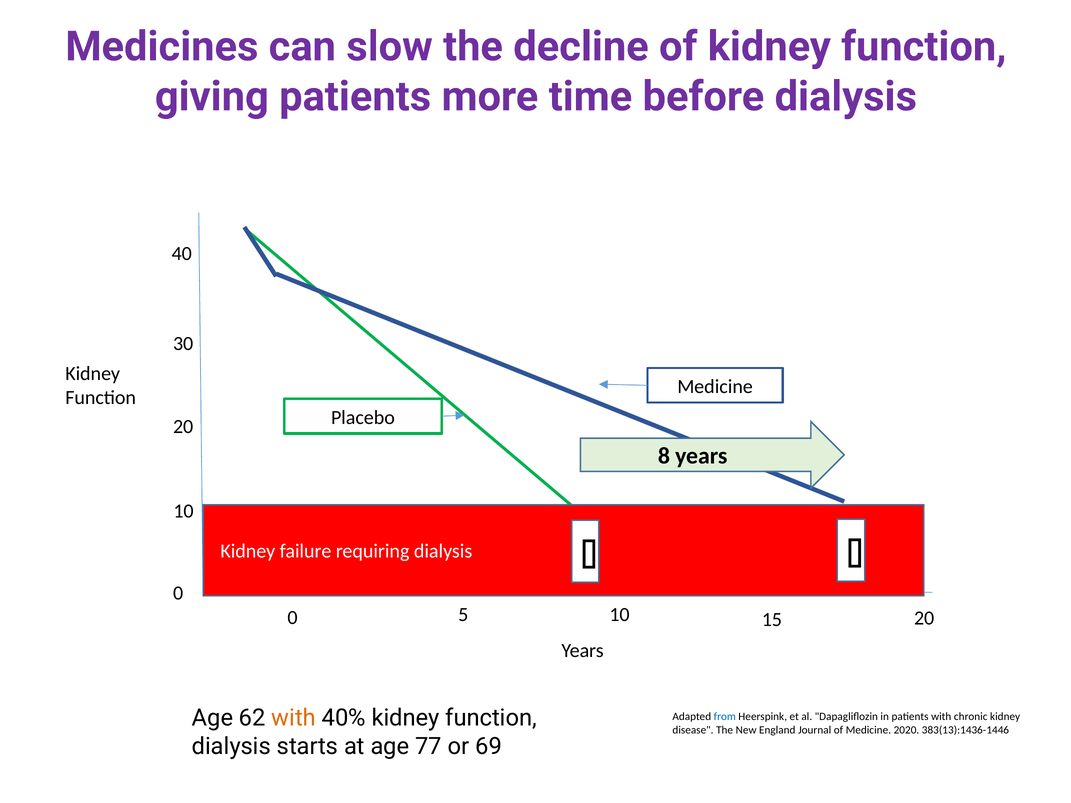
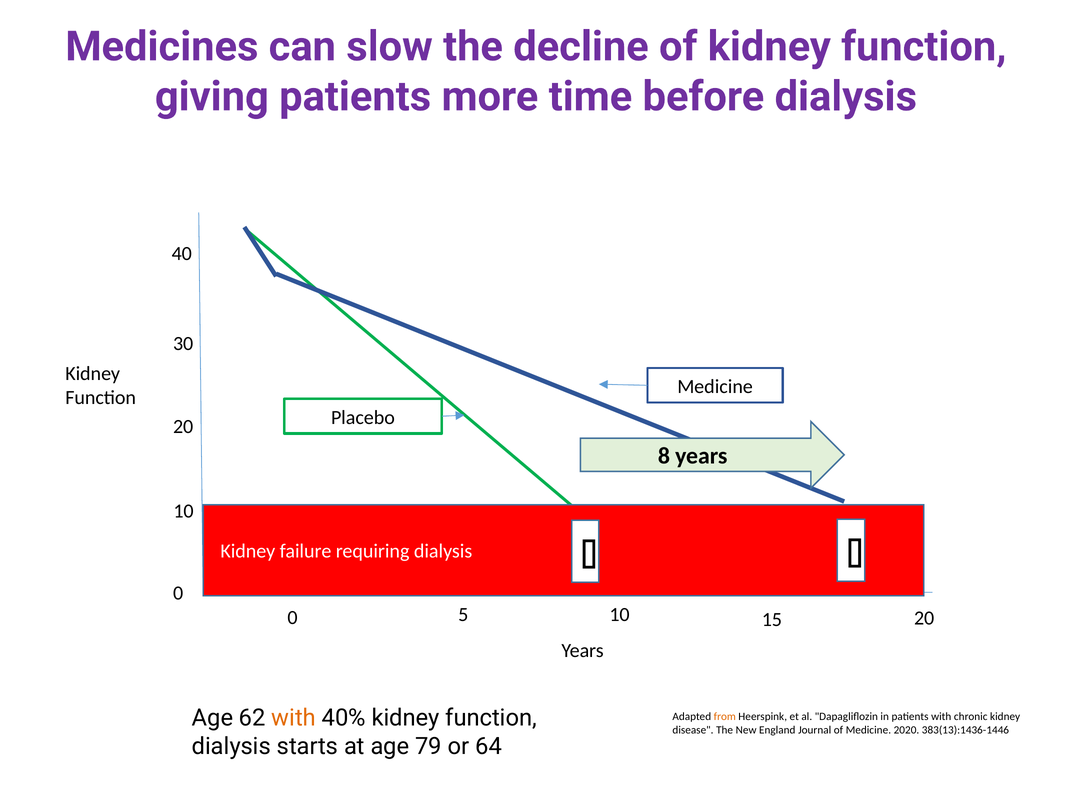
from colour: blue -> orange
77: 77 -> 79
69: 69 -> 64
